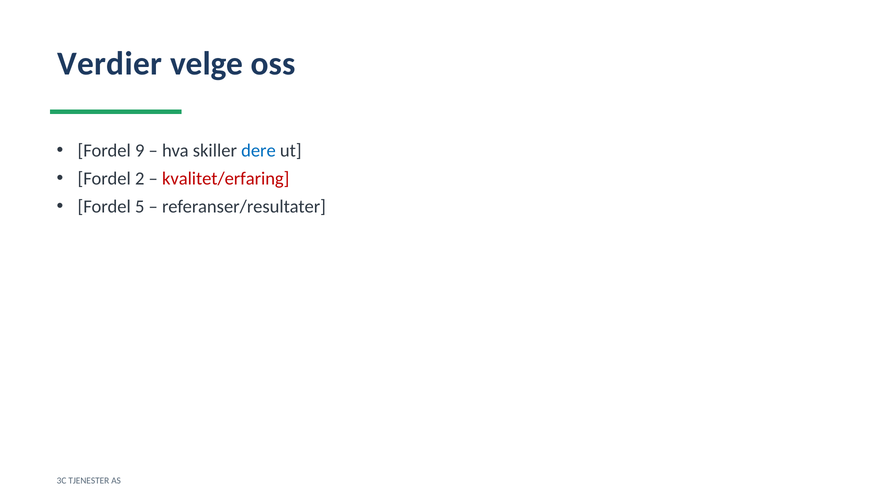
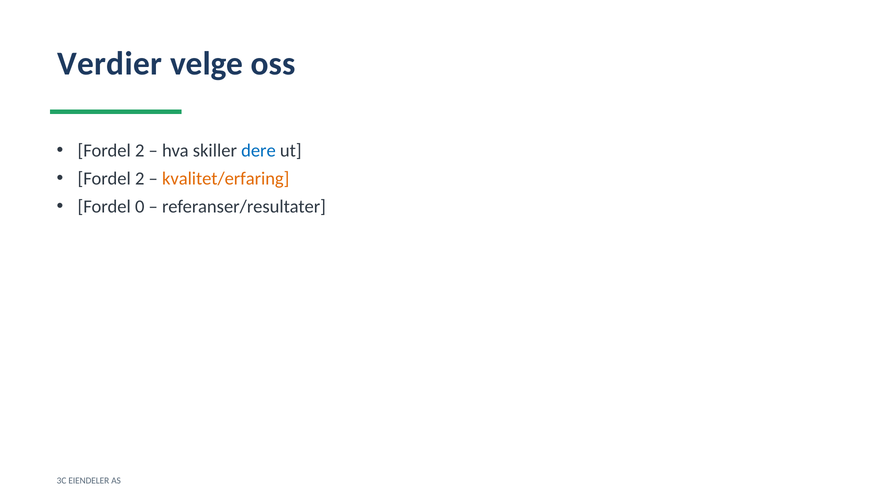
9 at (140, 151): 9 -> 2
kvalitet/erfaring colour: red -> orange
5: 5 -> 0
TJENESTER: TJENESTER -> EIENDELER
